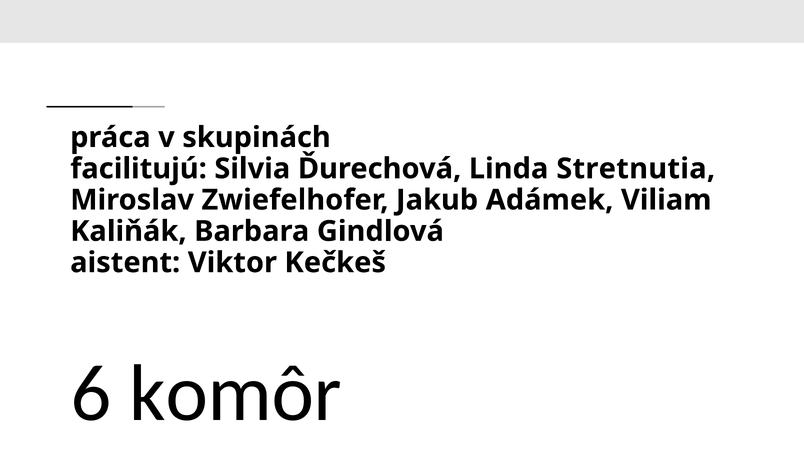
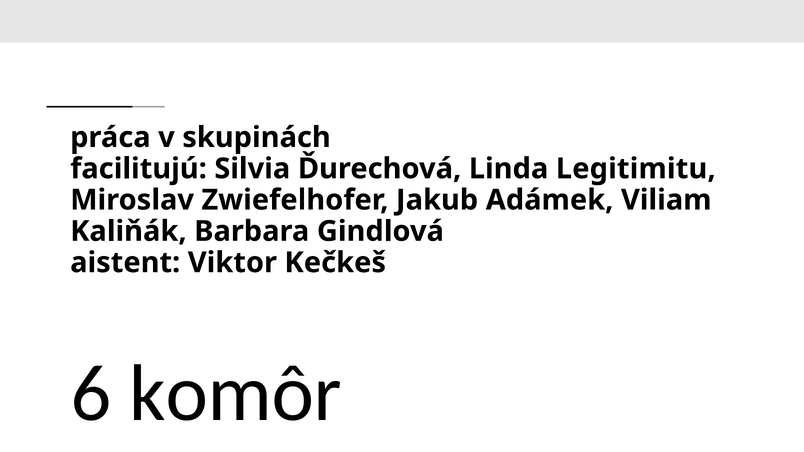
Stretnutia: Stretnutia -> Legitimitu
